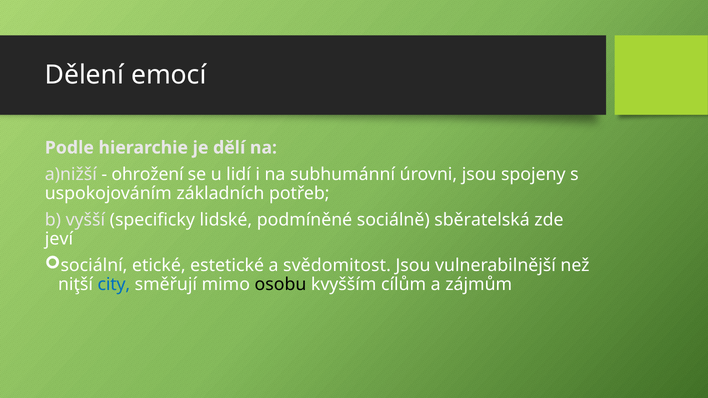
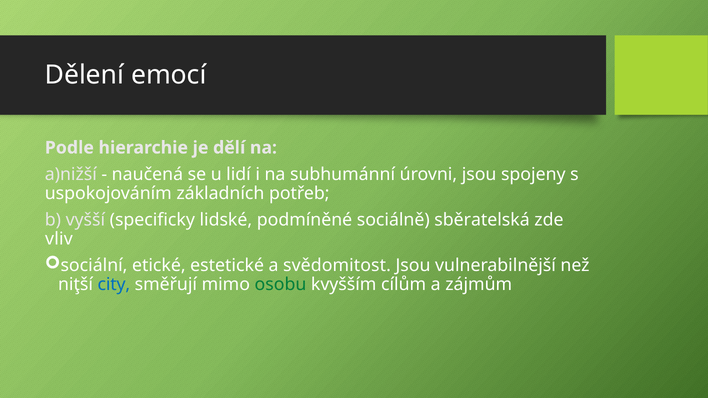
ohrožení: ohrožení -> naučená
jeví: jeví -> vliv
osobu colour: black -> green
